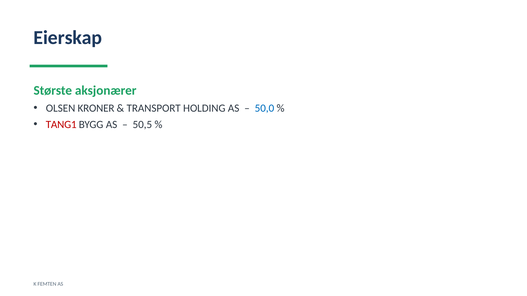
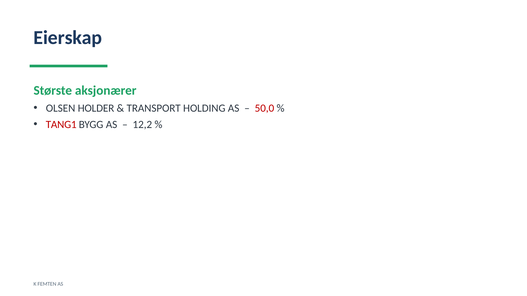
KRONER: KRONER -> HOLDER
50,0 colour: blue -> red
50,5: 50,5 -> 12,2
